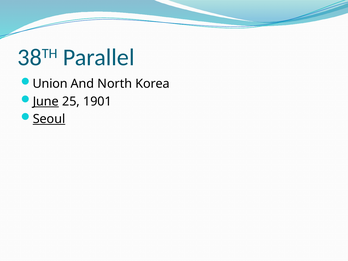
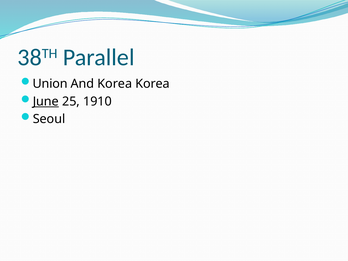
And North: North -> Korea
1901: 1901 -> 1910
Seoul underline: present -> none
